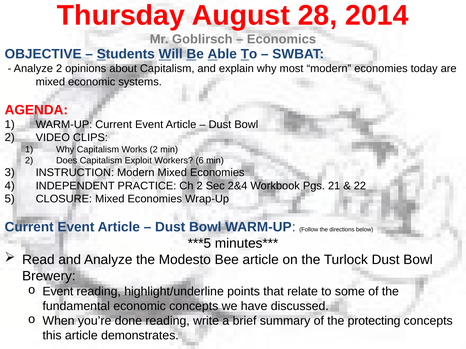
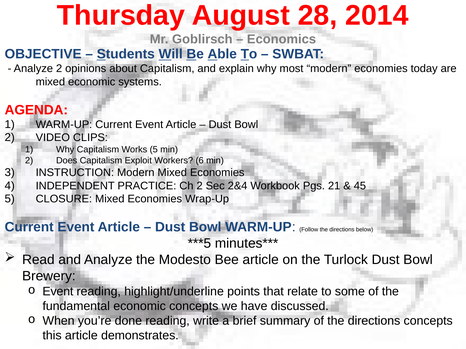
Works 2: 2 -> 5
22: 22 -> 45
of the protecting: protecting -> directions
